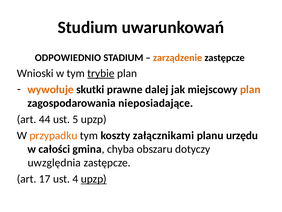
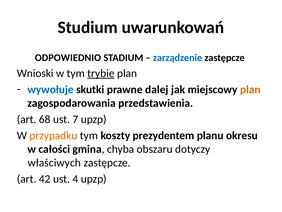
zarządzenie colour: orange -> blue
wywołuje colour: orange -> blue
nieposiadające: nieposiadające -> przedstawienia
44: 44 -> 68
5: 5 -> 7
załącznikami: załącznikami -> prezydentem
urzędu: urzędu -> okresu
uwzględnia: uwzględnia -> właściwych
17: 17 -> 42
upzp at (94, 179) underline: present -> none
